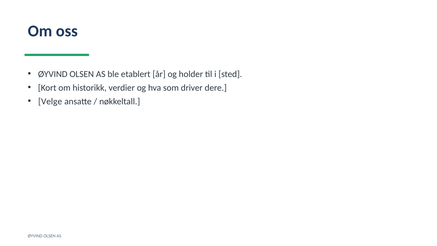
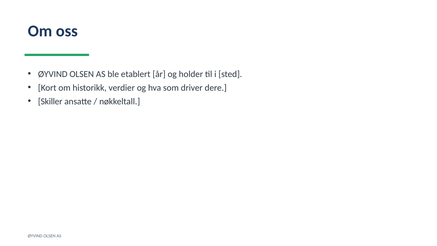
Velge: Velge -> Skiller
